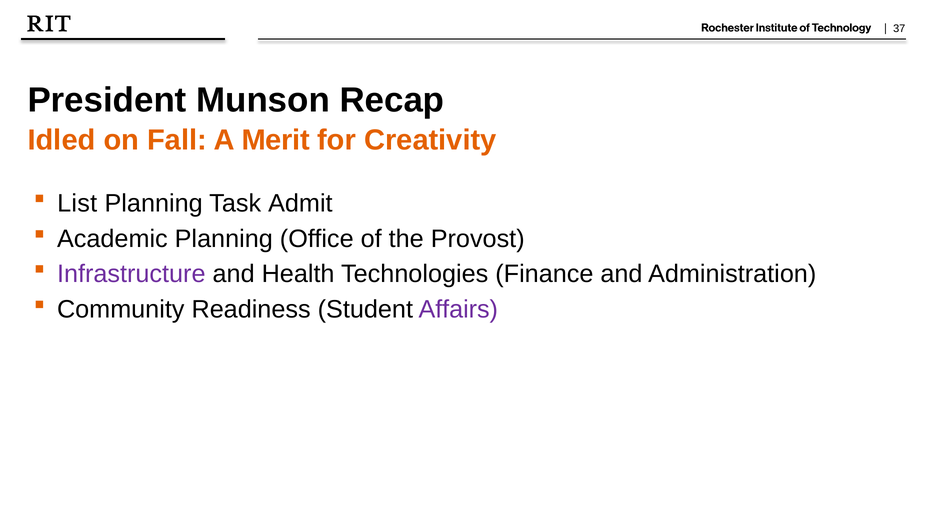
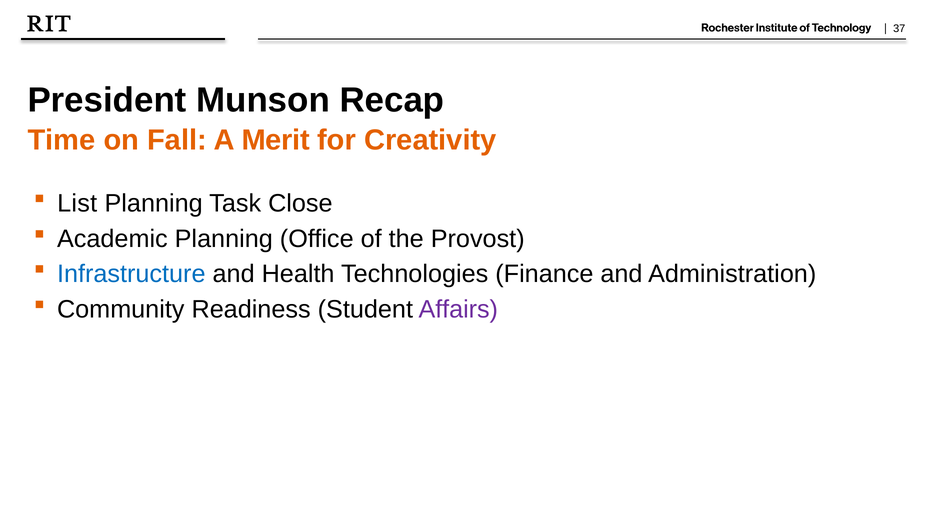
Idled: Idled -> Time
Admit: Admit -> Close
Infrastructure colour: purple -> blue
